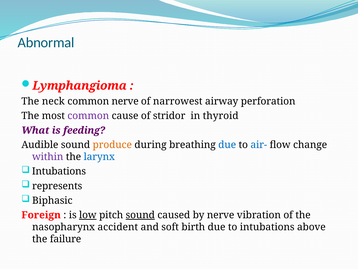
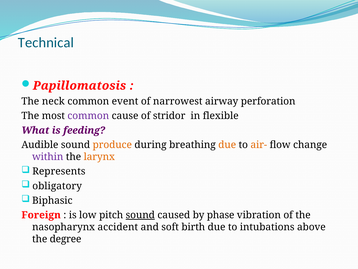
Abnormal: Abnormal -> Technical
Lymphangioma: Lymphangioma -> Papillomatosis
common nerve: nerve -> event
thyroid: thyroid -> flexible
due at (227, 145) colour: blue -> orange
air- colour: blue -> orange
larynx colour: blue -> orange
Intubations at (59, 171): Intubations -> Represents
represents: represents -> obligatory
low underline: present -> none
by nerve: nerve -> phase
failure: failure -> degree
